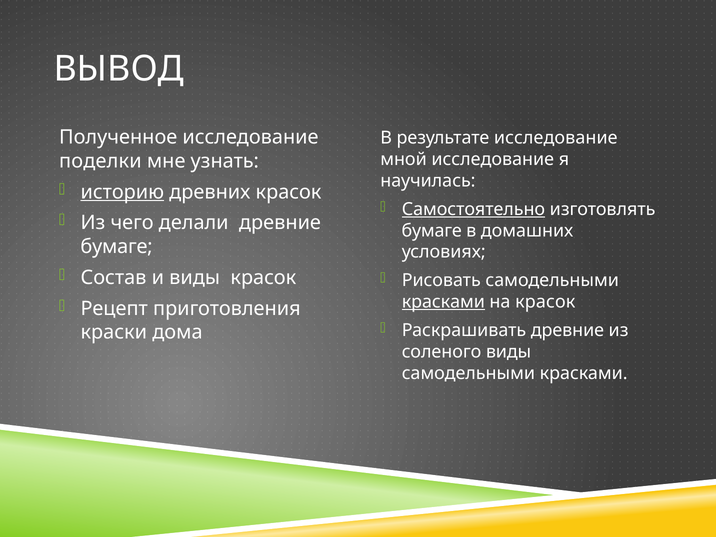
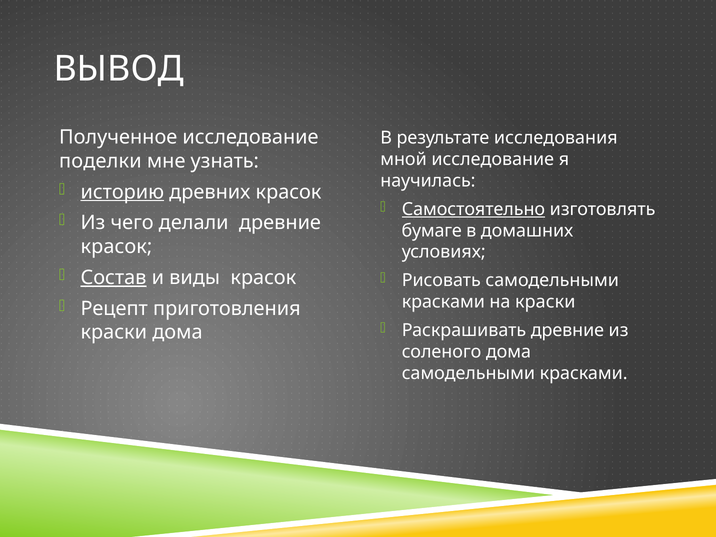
результате исследование: исследование -> исследования
бумаге at (117, 247): бумаге -> красок
Состав underline: none -> present
красками at (443, 302) underline: present -> none
на красок: красок -> краски
соленого виды: виды -> дома
